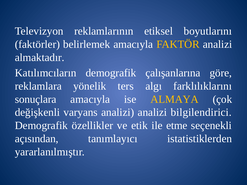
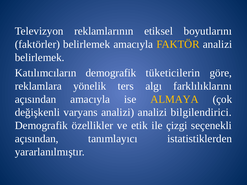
almaktadır at (40, 58): almaktadır -> belirlemek
çalışanlarına: çalışanlarına -> tüketicilerin
sonuçlara at (36, 99): sonuçlara -> açısından
etme: etme -> çizgi
